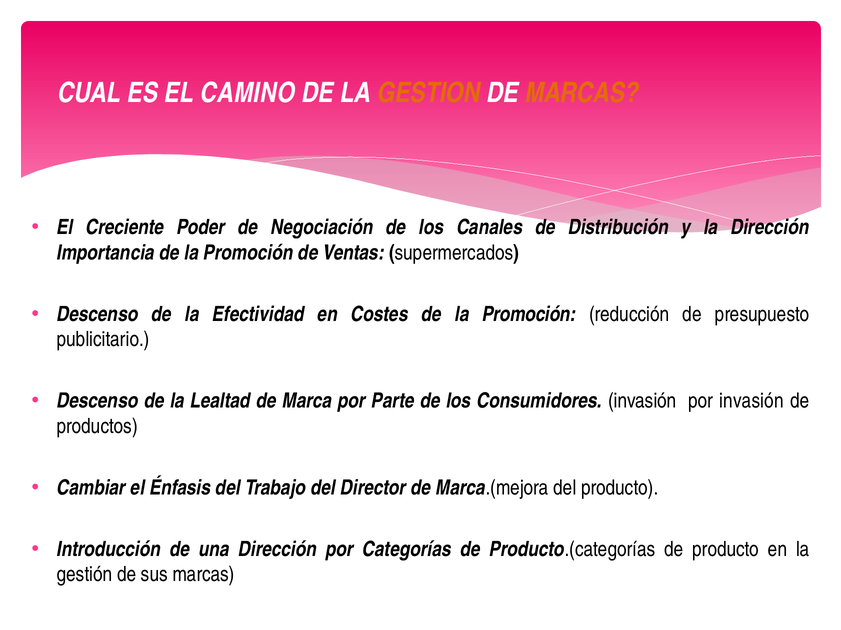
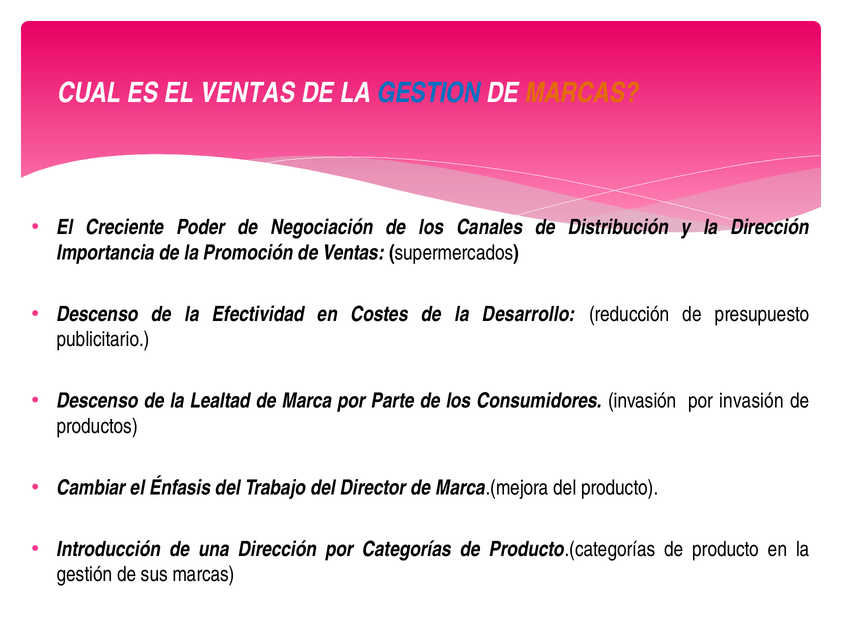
EL CAMINO: CAMINO -> VENTAS
GESTION colour: orange -> blue
Costes de la Promoción: Promoción -> Desarrollo
